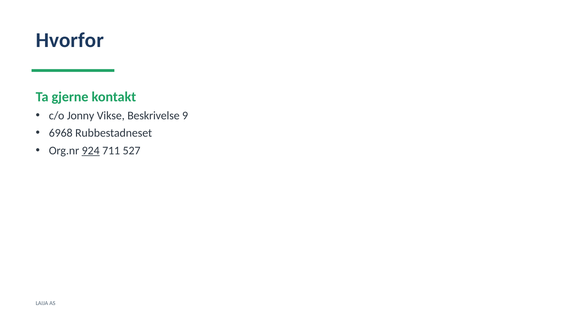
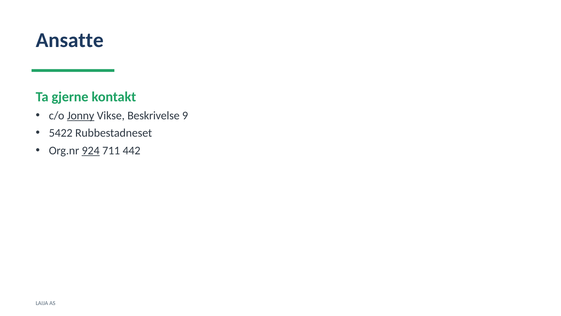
Hvorfor: Hvorfor -> Ansatte
Jonny underline: none -> present
6968: 6968 -> 5422
527: 527 -> 442
